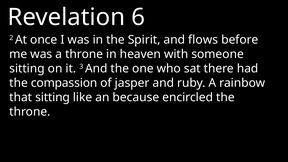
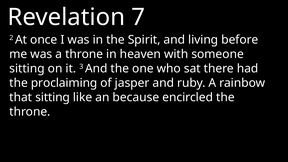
6: 6 -> 7
flows: flows -> living
compassion: compassion -> proclaiming
